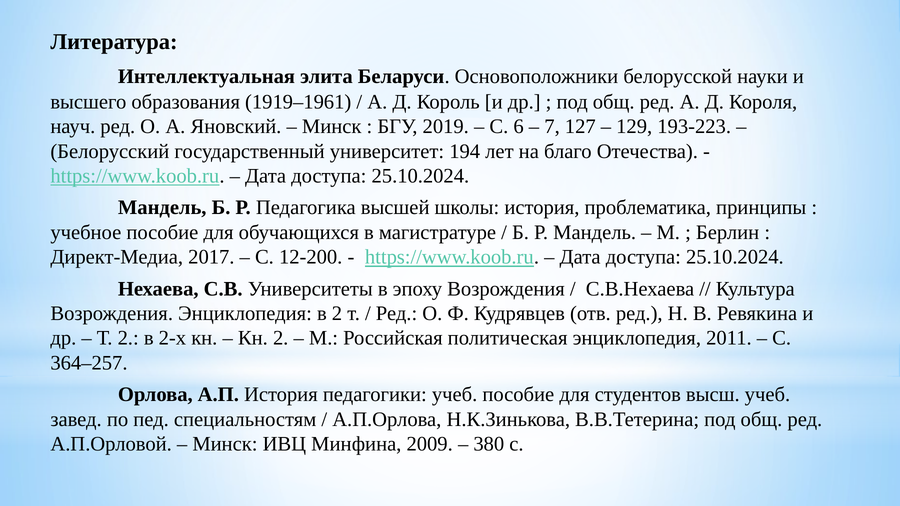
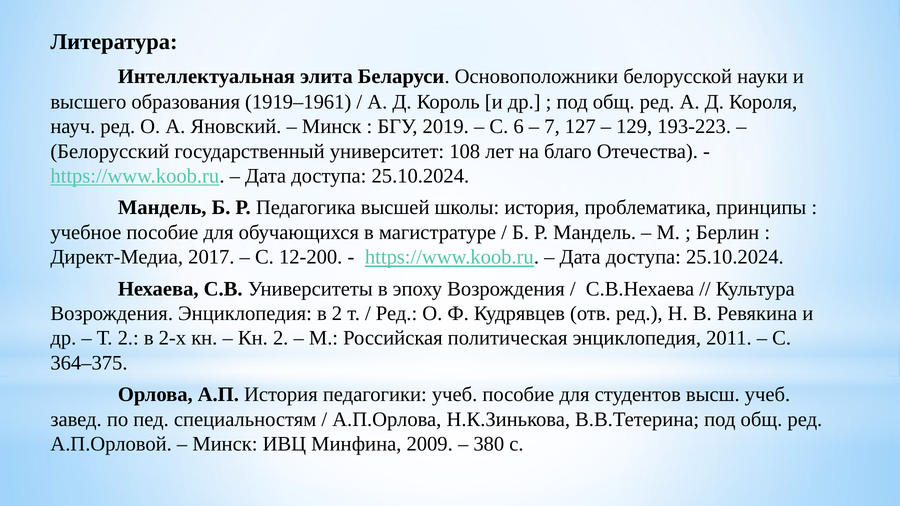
194: 194 -> 108
364–257: 364–257 -> 364–375
